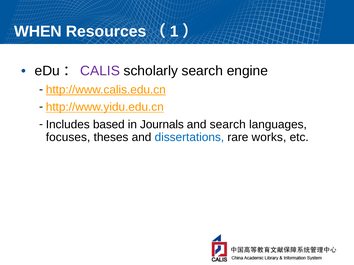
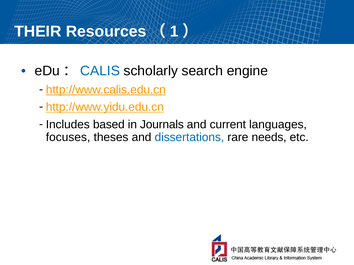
WHEN: WHEN -> THEIR
CALIS colour: purple -> blue
and search: search -> current
works: works -> needs
